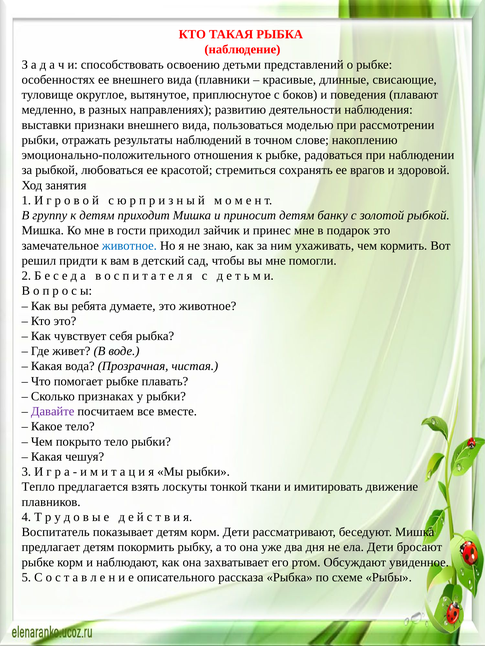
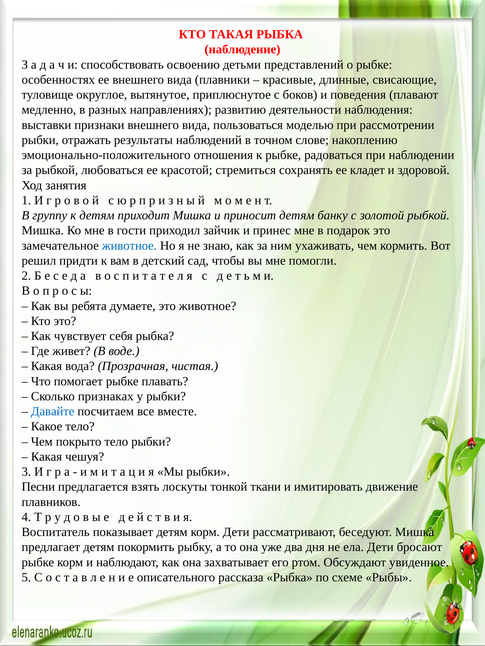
врагов: врагов -> кладет
Давайте colour: purple -> blue
Тепло: Тепло -> Песни
